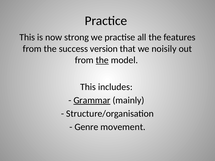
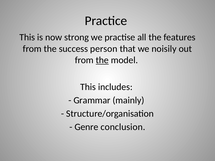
version: version -> person
Grammar underline: present -> none
movement: movement -> conclusion
